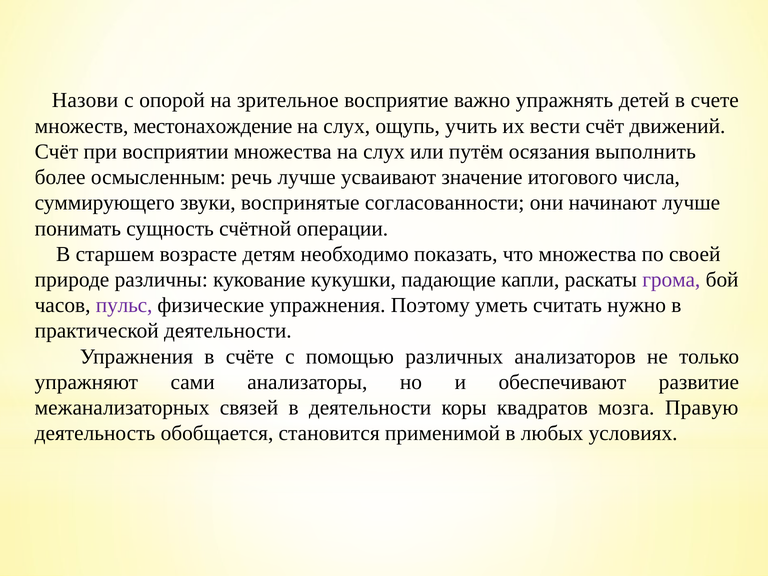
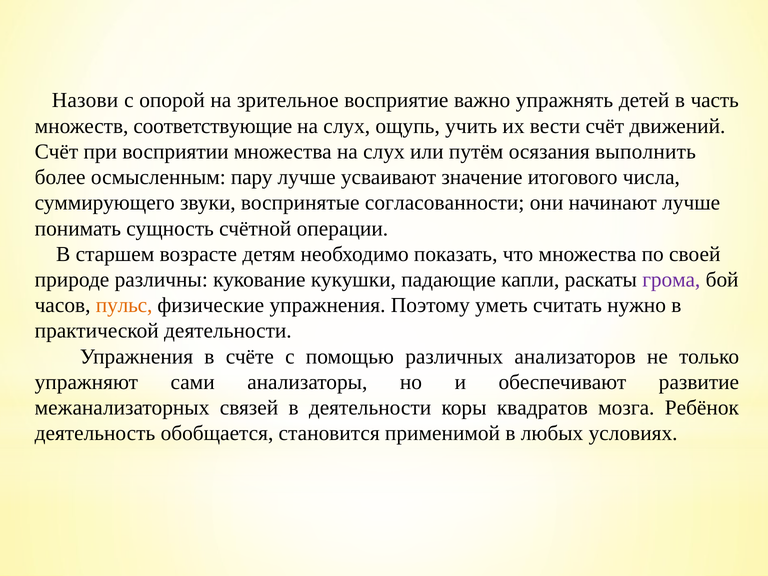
счете: счете -> часть
местонахождение: местонахождение -> соответствующие
речь: речь -> пару
пульс colour: purple -> orange
Правую: Правую -> Ребёнок
